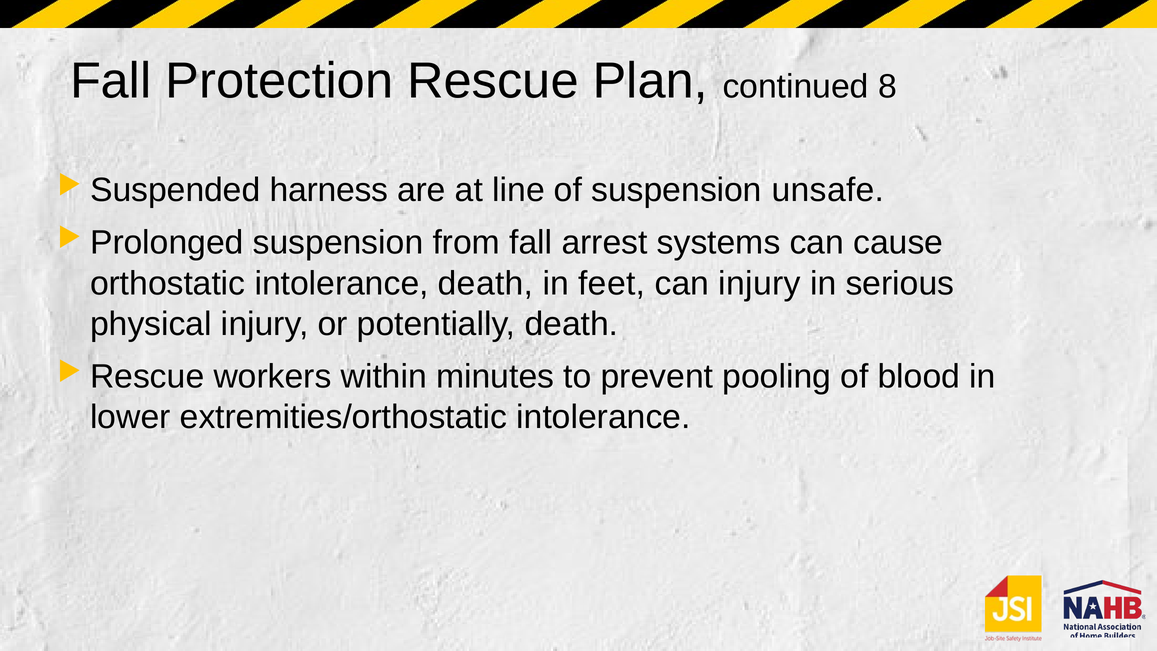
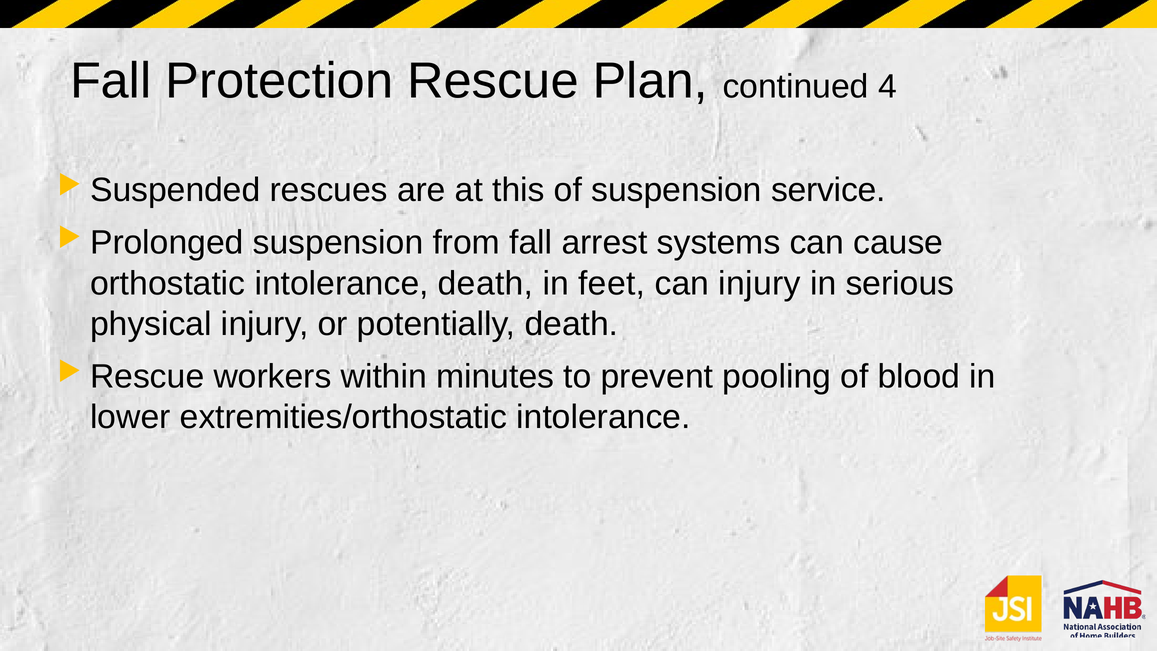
8: 8 -> 4
harness: harness -> rescues
line: line -> this
unsafe: unsafe -> service
